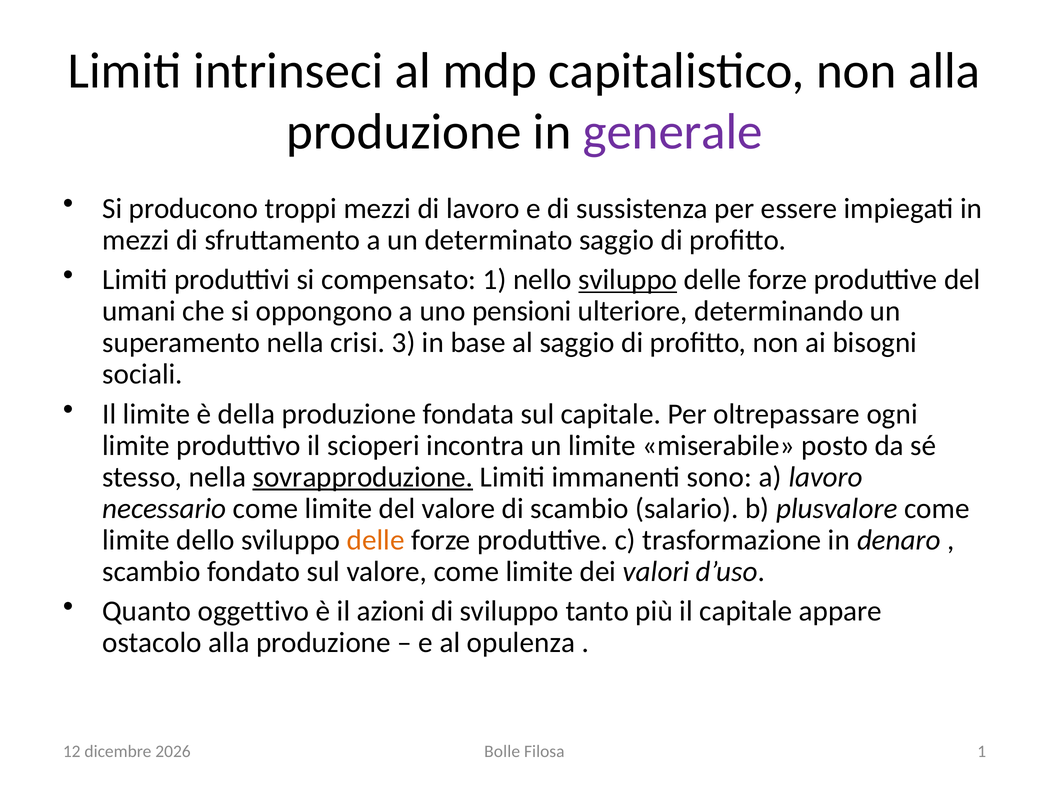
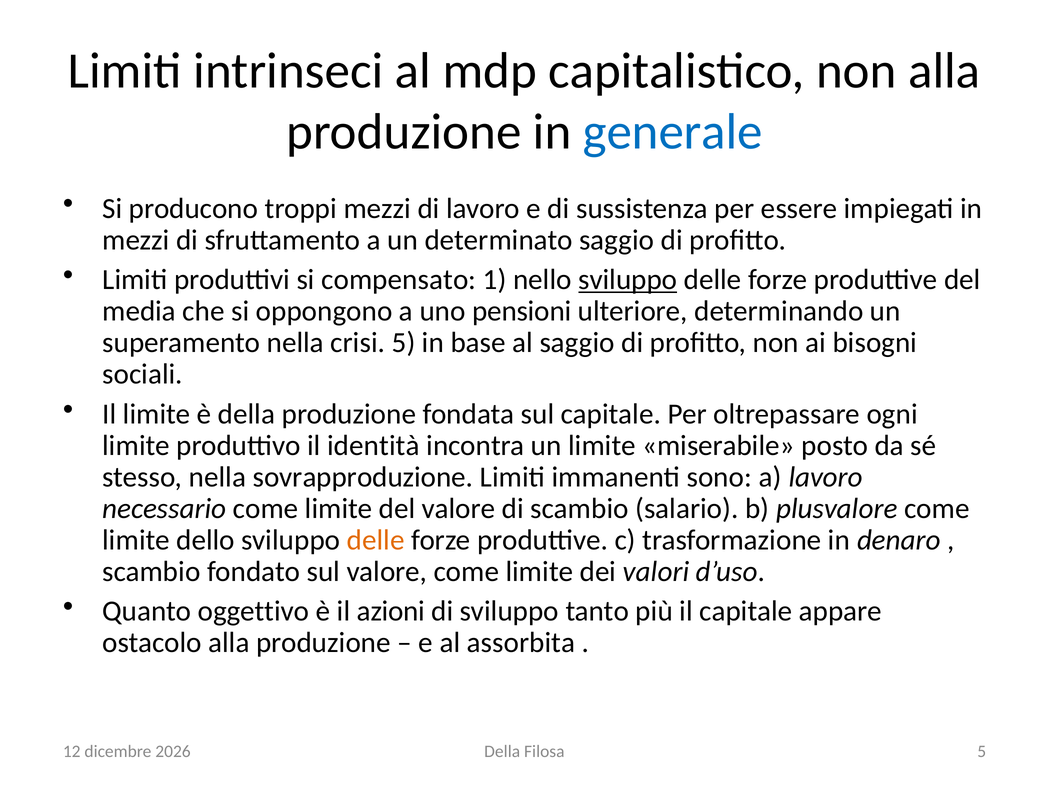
generale colour: purple -> blue
umani: umani -> media
crisi 3: 3 -> 5
scioperi: scioperi -> identità
sovrapproduzione underline: present -> none
opulenza: opulenza -> assorbita
Bolle at (502, 751): Bolle -> Della
Filosa 1: 1 -> 5
